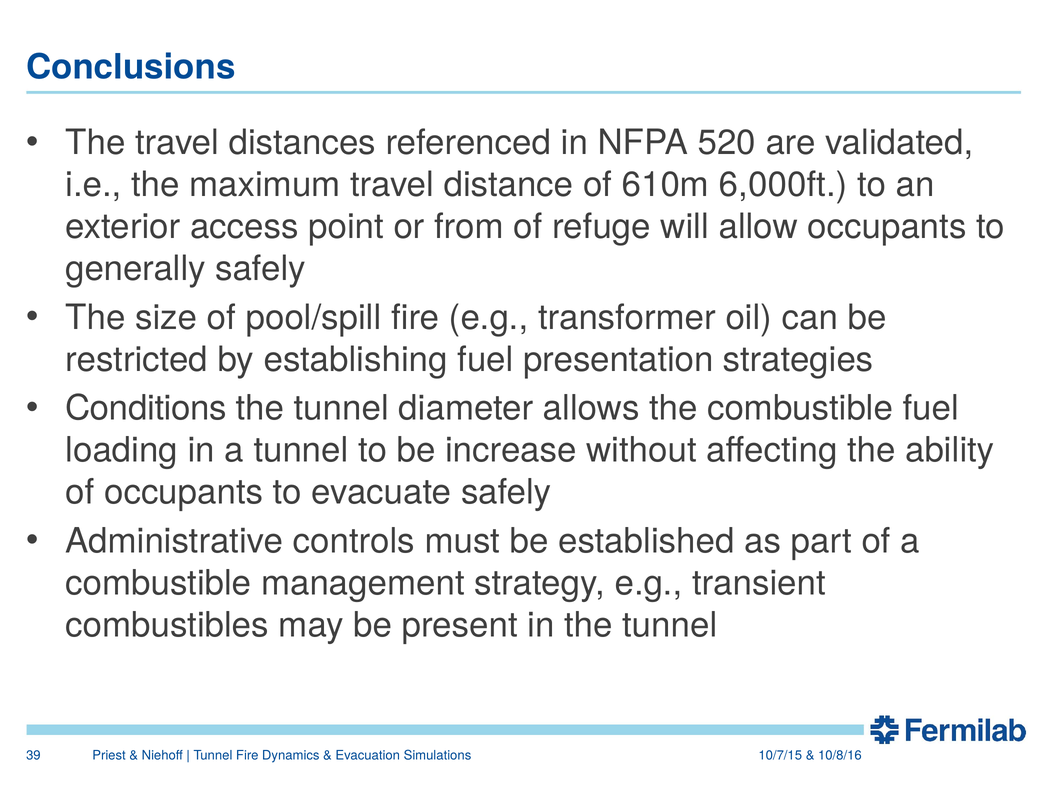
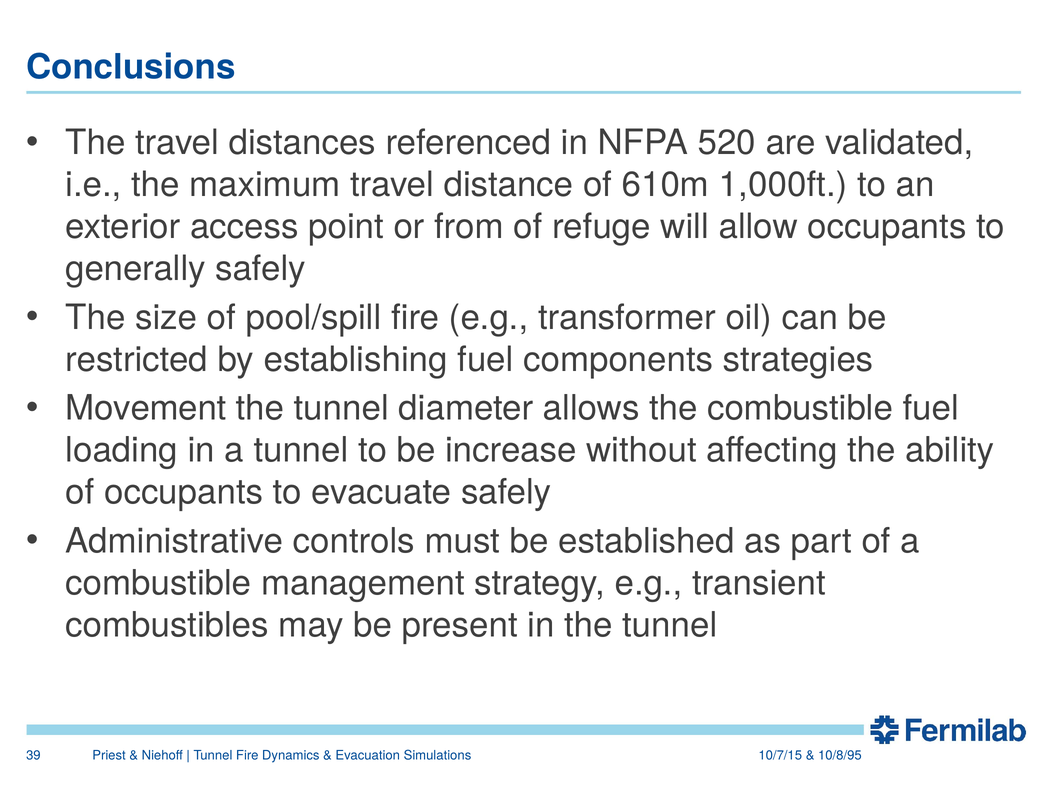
6,000ft: 6,000ft -> 1,000ft
presentation: presentation -> components
Conditions: Conditions -> Movement
10/8/16: 10/8/16 -> 10/8/95
